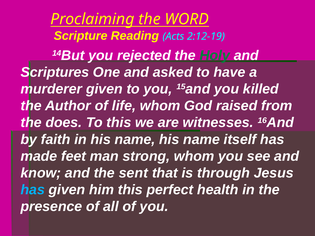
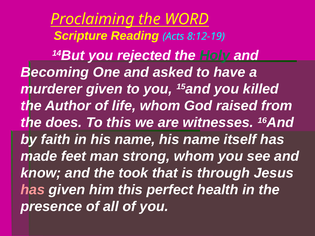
2:12-19: 2:12-19 -> 8:12-19
Scriptures: Scriptures -> Becoming
sent: sent -> took
has at (33, 190) colour: light blue -> pink
